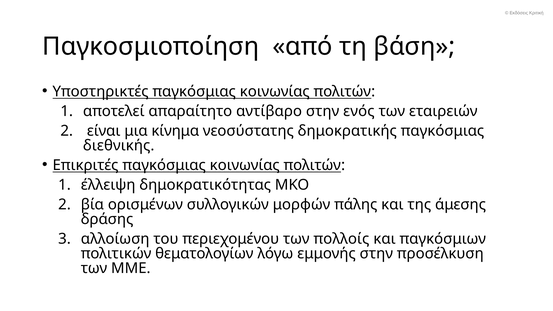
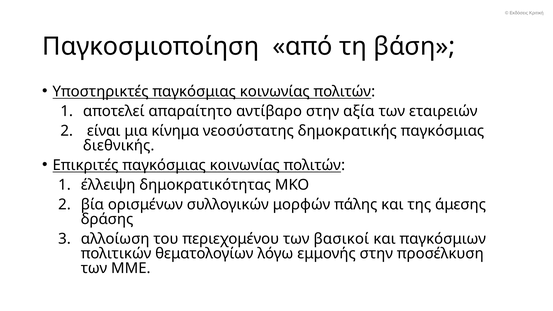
ενός: ενός -> αξία
πολλοίς: πολλοίς -> βασικοί
